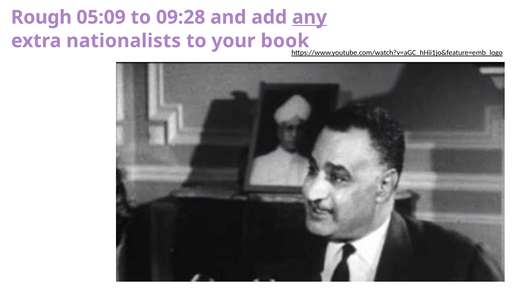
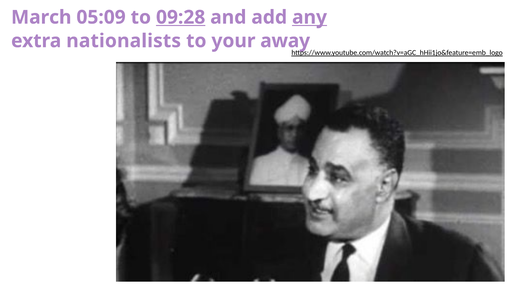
Rough: Rough -> March
09:28 underline: none -> present
book: book -> away
